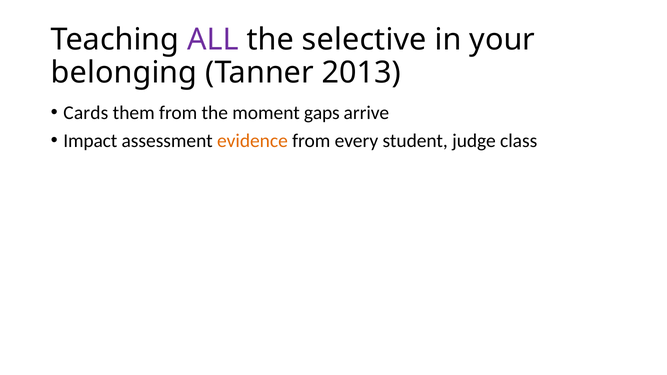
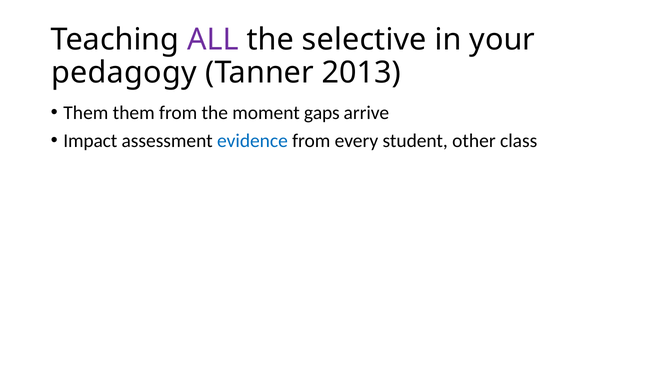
belonging: belonging -> pedagogy
Cards at (86, 113): Cards -> Them
evidence colour: orange -> blue
judge: judge -> other
